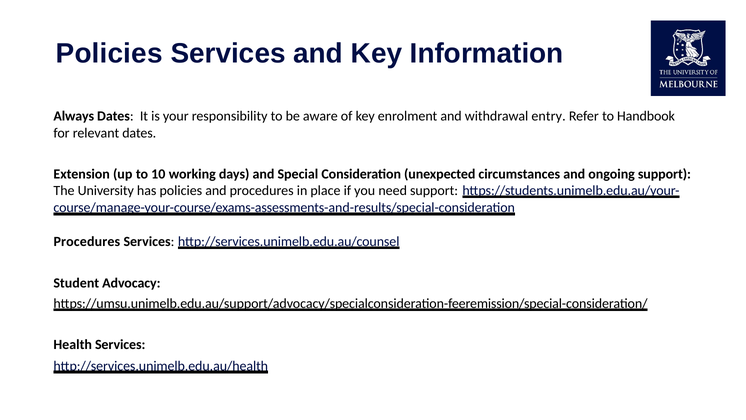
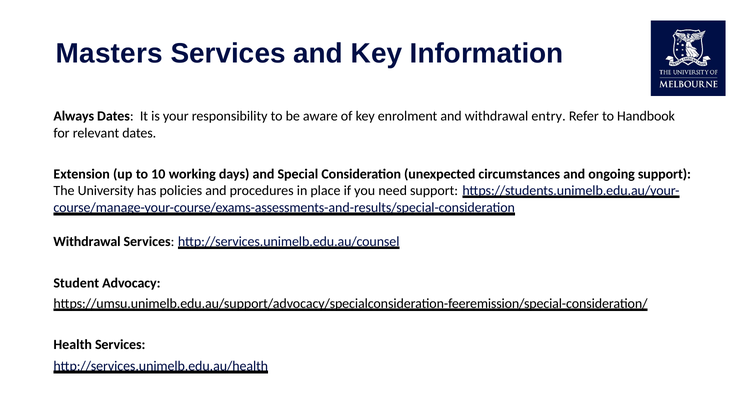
Policies at (109, 53): Policies -> Masters
Procedures at (87, 242): Procedures -> Withdrawal
